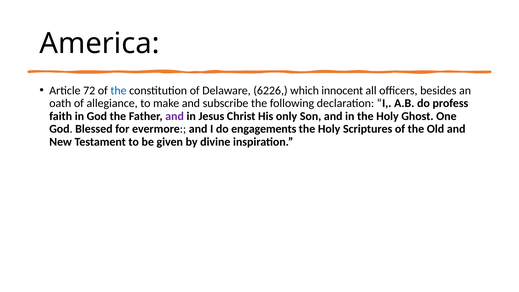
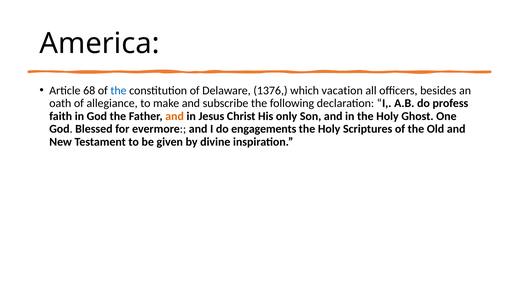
72: 72 -> 68
6226: 6226 -> 1376
innocent: innocent -> vacation
and at (175, 116) colour: purple -> orange
